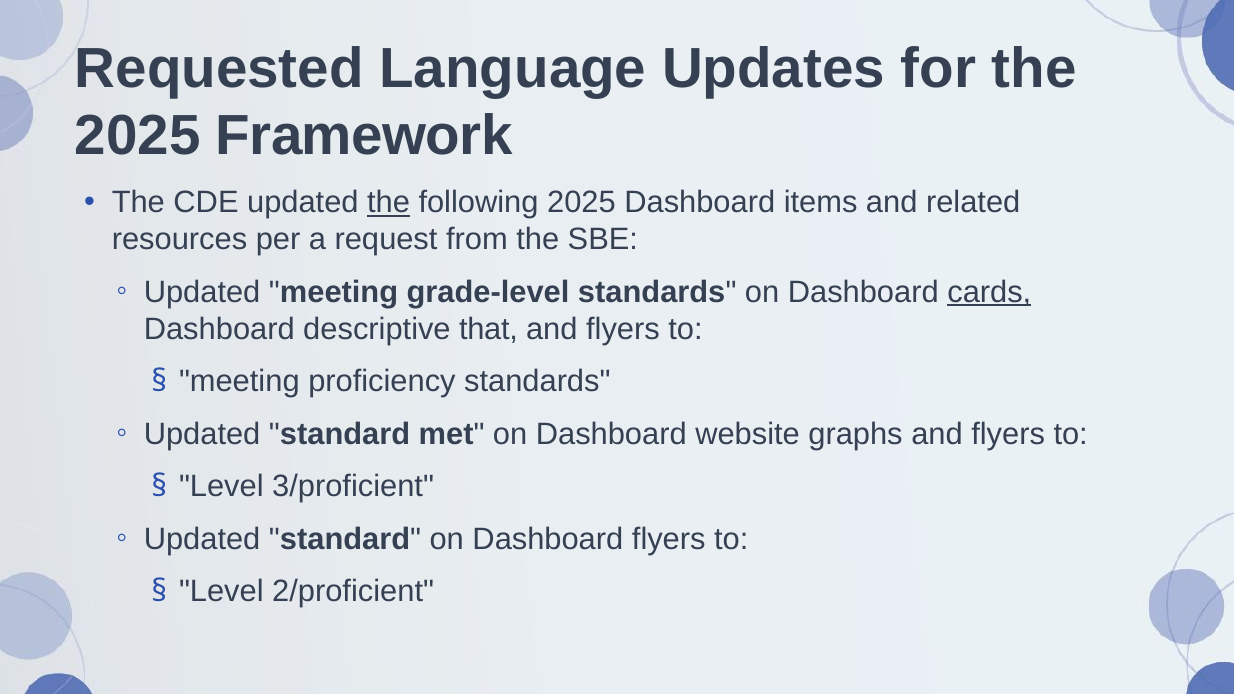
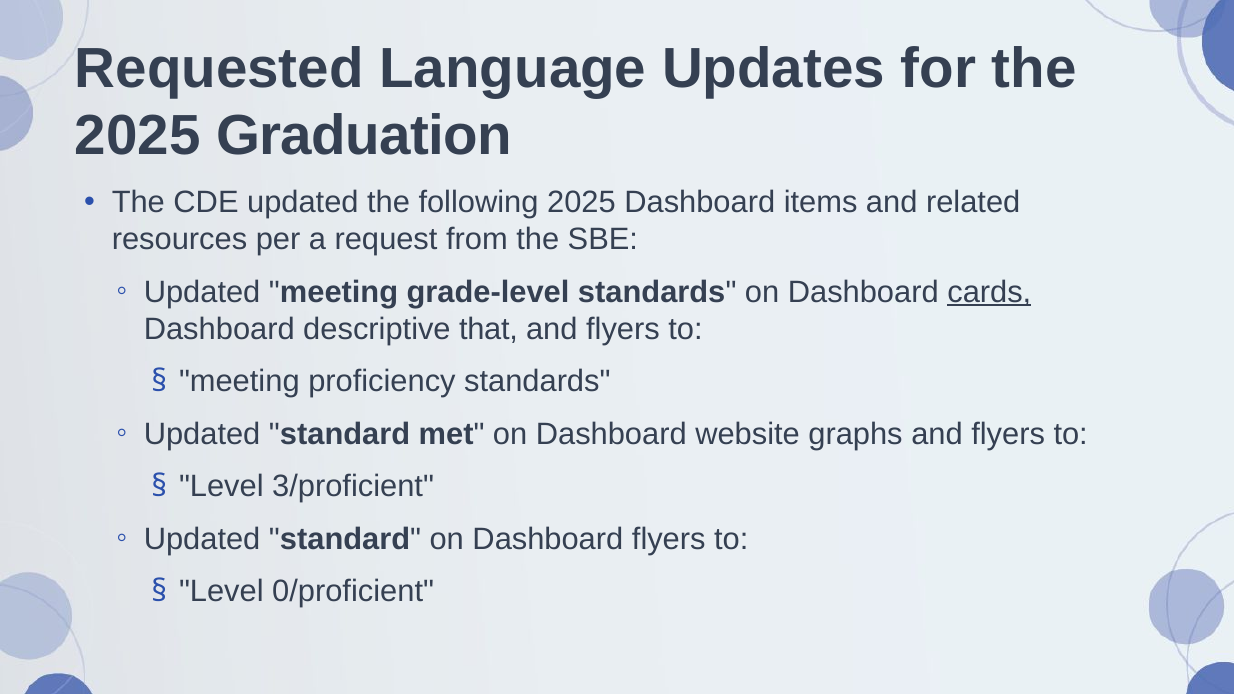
Framework: Framework -> Graduation
the at (389, 203) underline: present -> none
2/proficient: 2/proficient -> 0/proficient
